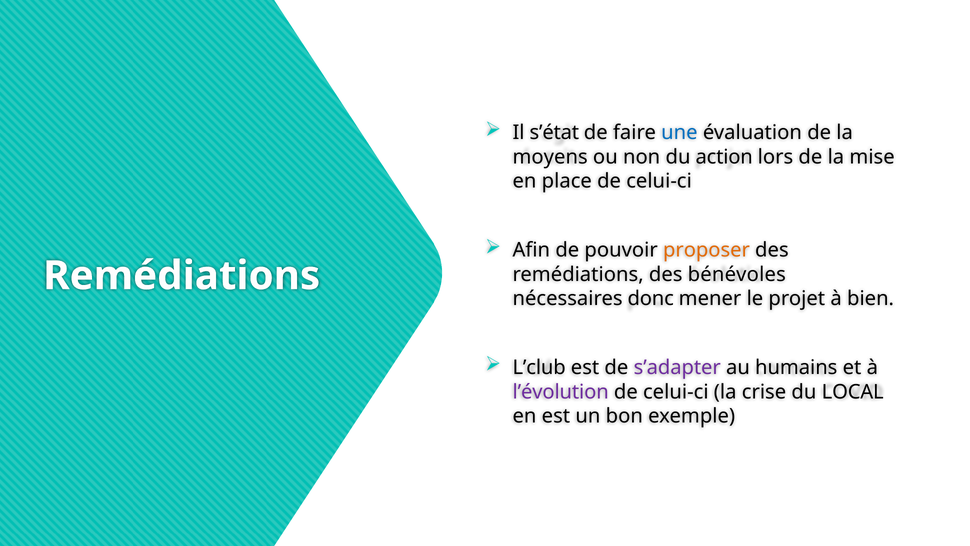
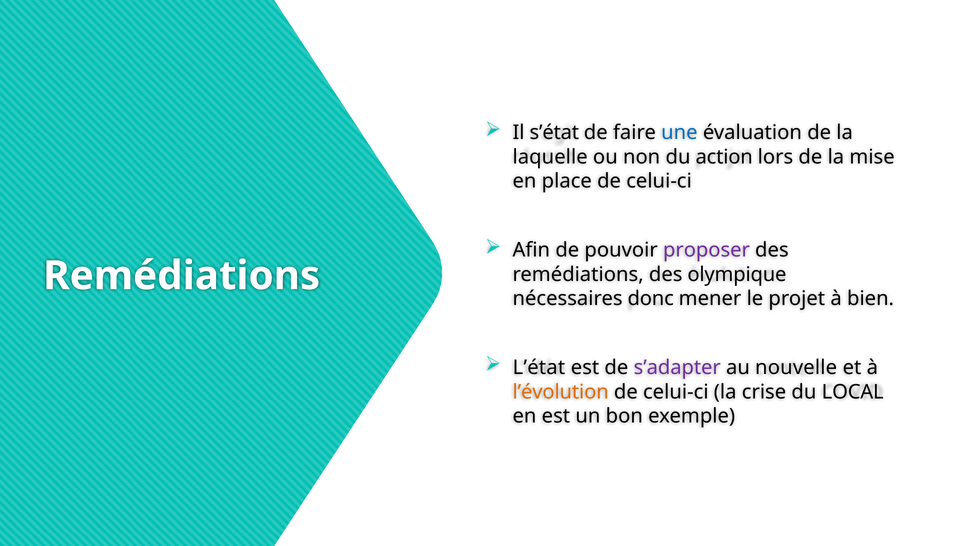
moyens: moyens -> laquelle
proposer colour: orange -> purple
bénévoles: bénévoles -> olympique
L’club: L’club -> L’état
humains: humains -> nouvelle
l’évolution colour: purple -> orange
